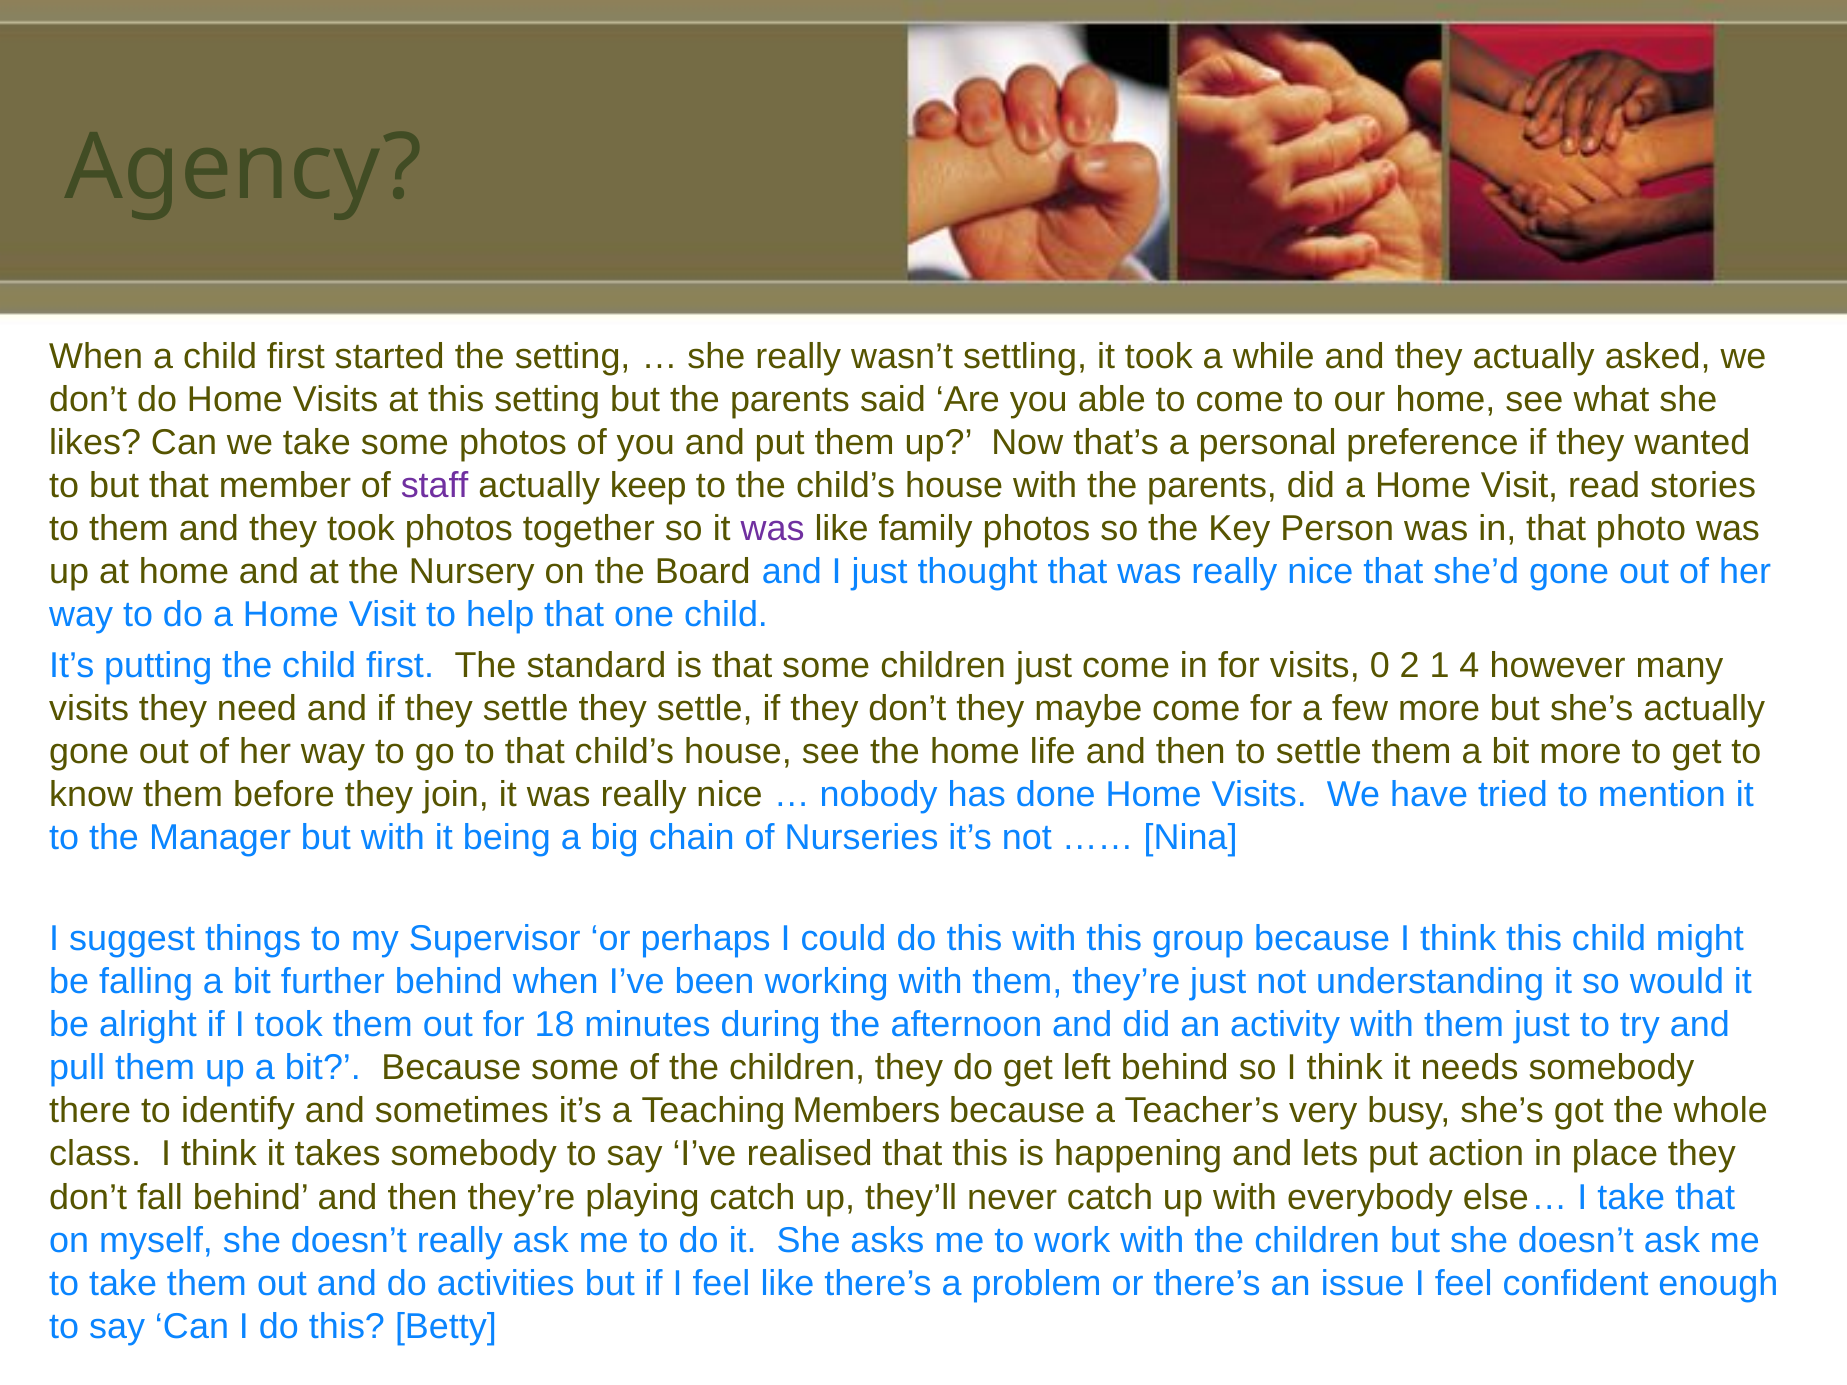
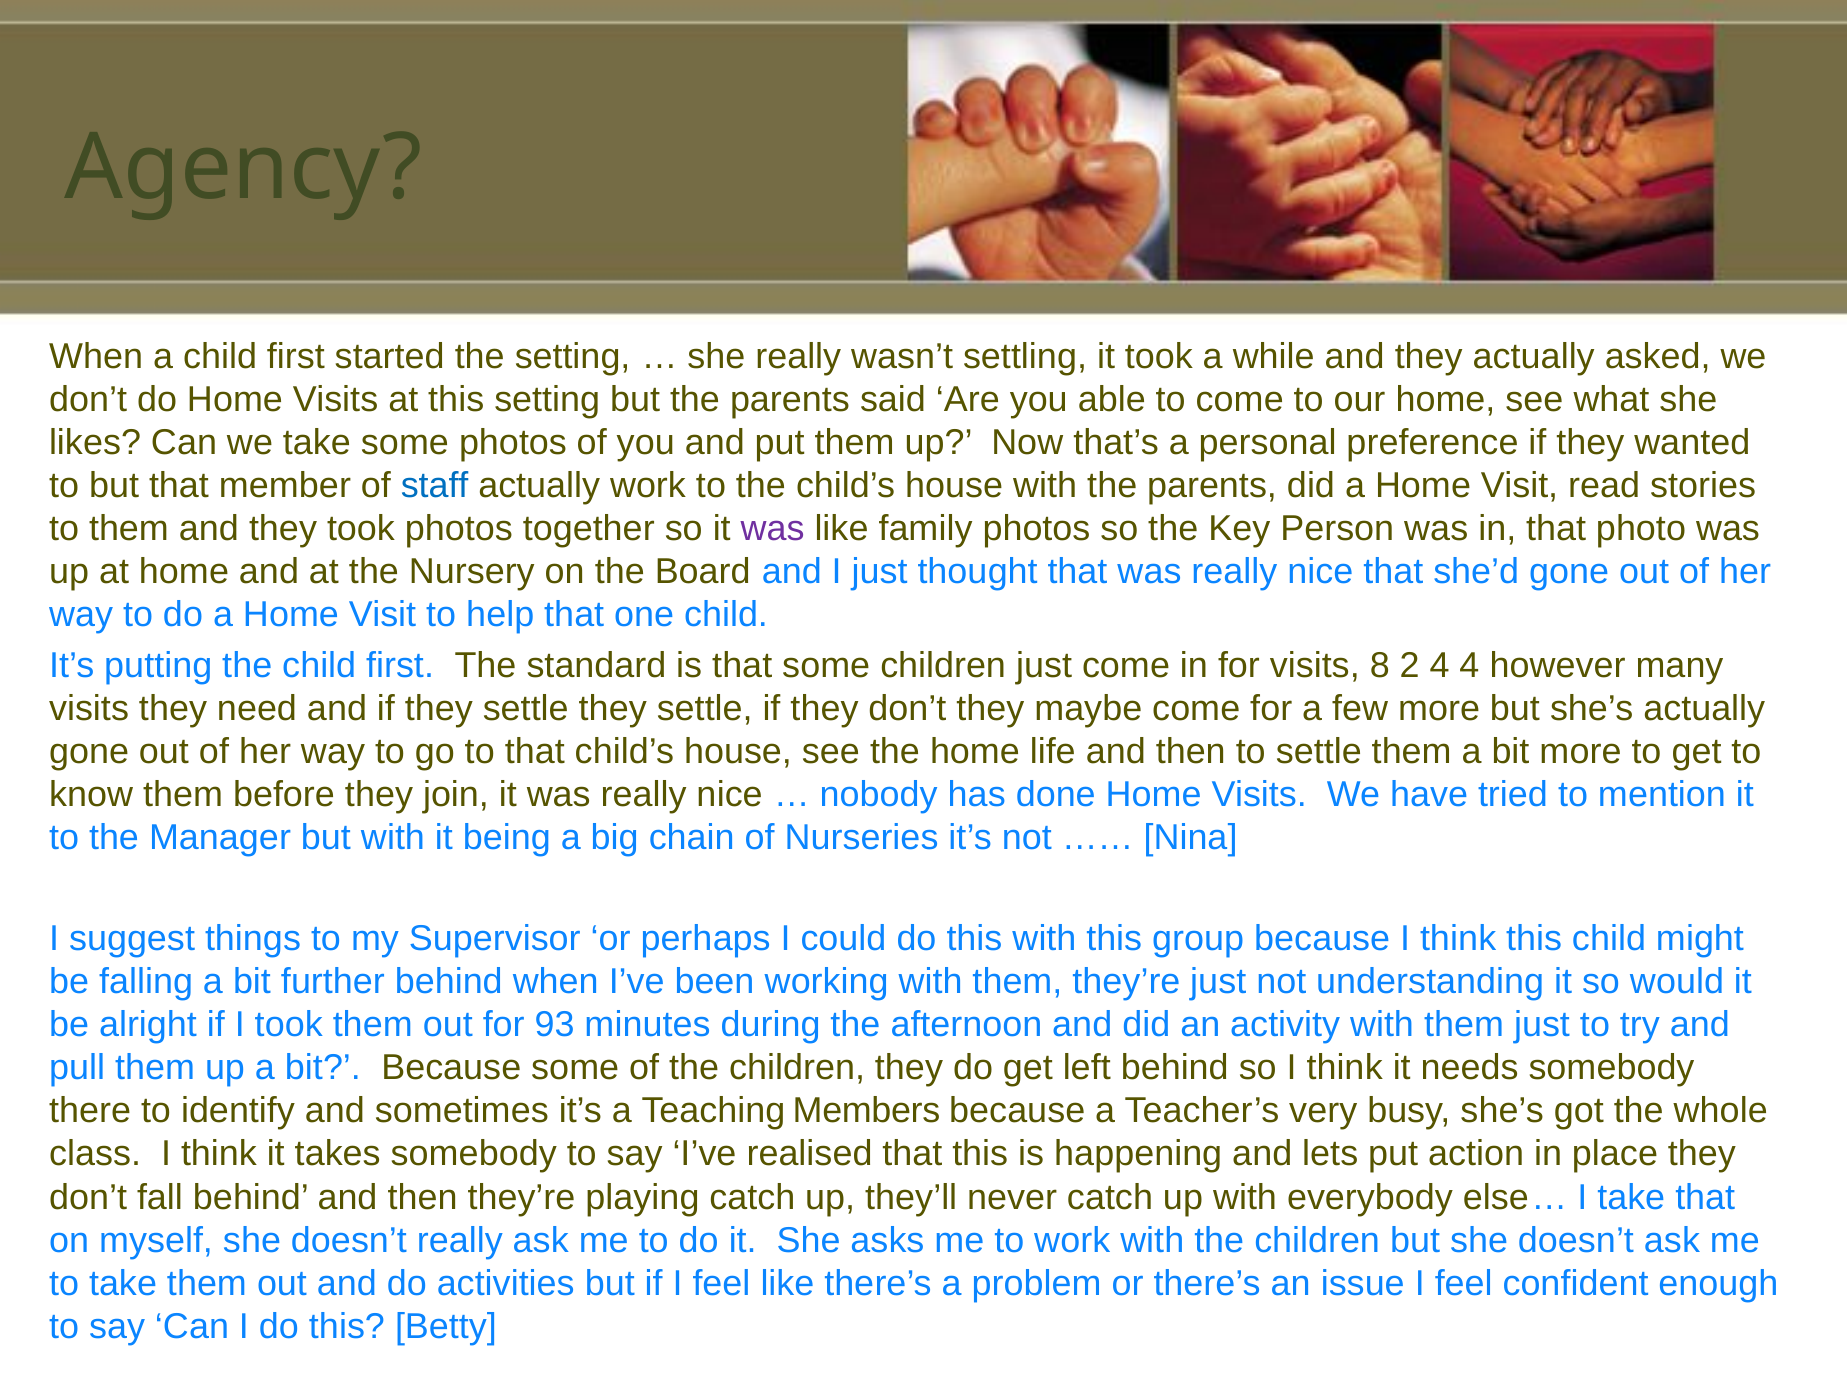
staff colour: purple -> blue
actually keep: keep -> work
0: 0 -> 8
2 1: 1 -> 4
18: 18 -> 93
